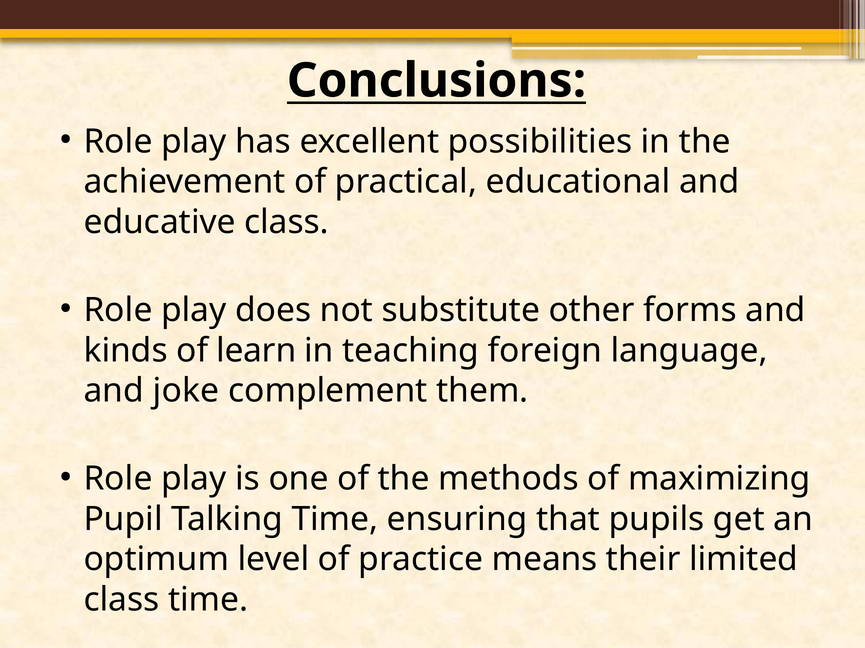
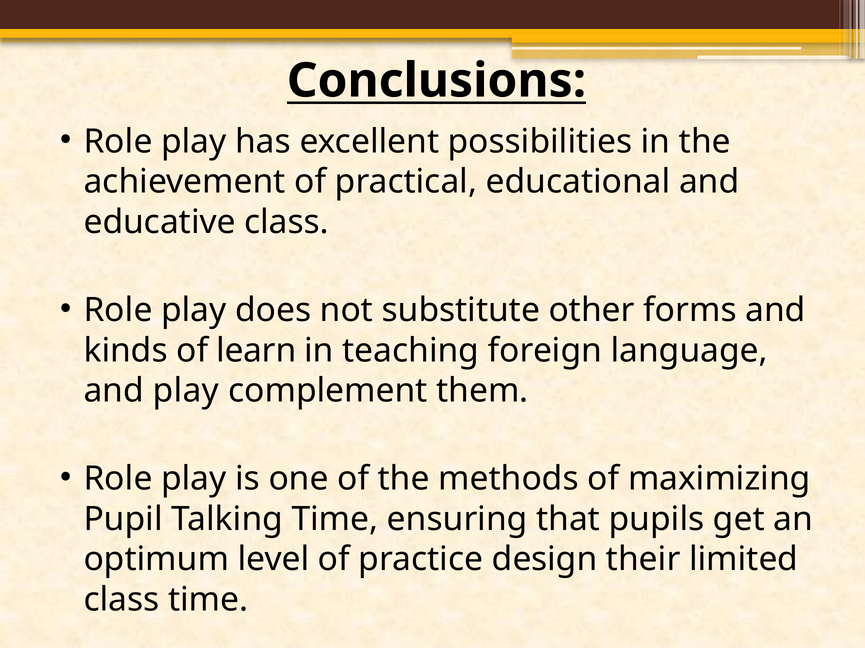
and joke: joke -> play
means: means -> design
